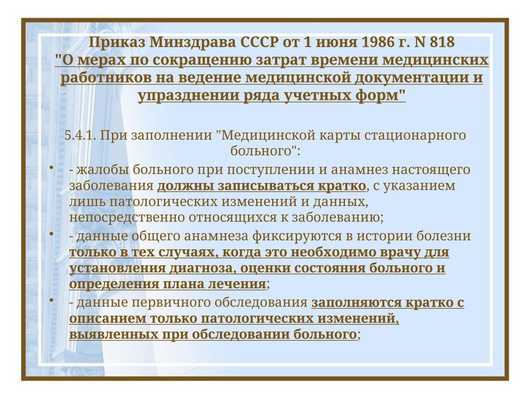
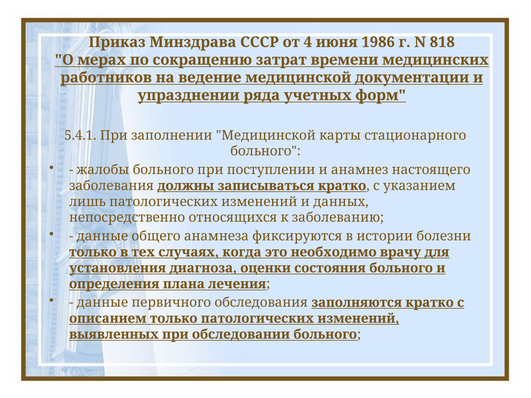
1: 1 -> 4
